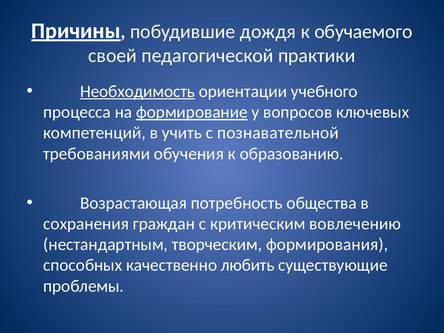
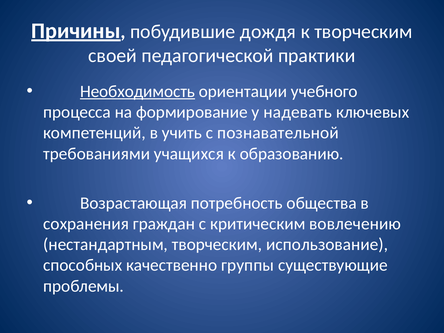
к обучаемого: обучаемого -> творческим
формирование underline: present -> none
вопросов: вопросов -> надевать
обучения: обучения -> учащихся
формирования: формирования -> использование
любить: любить -> группы
